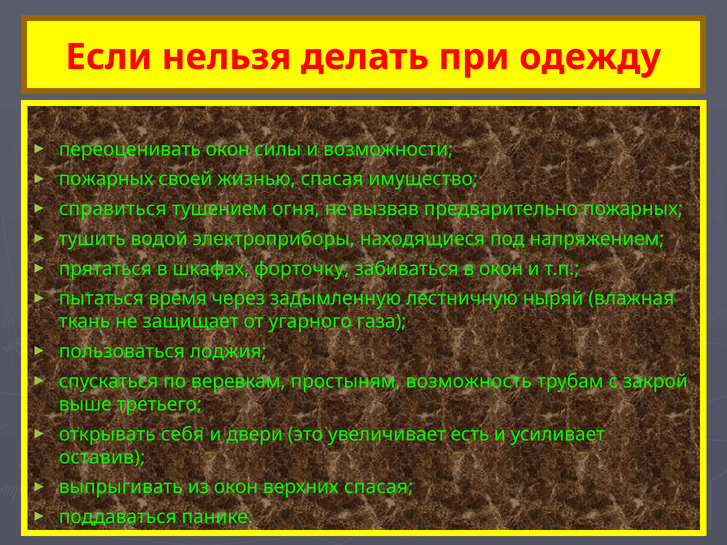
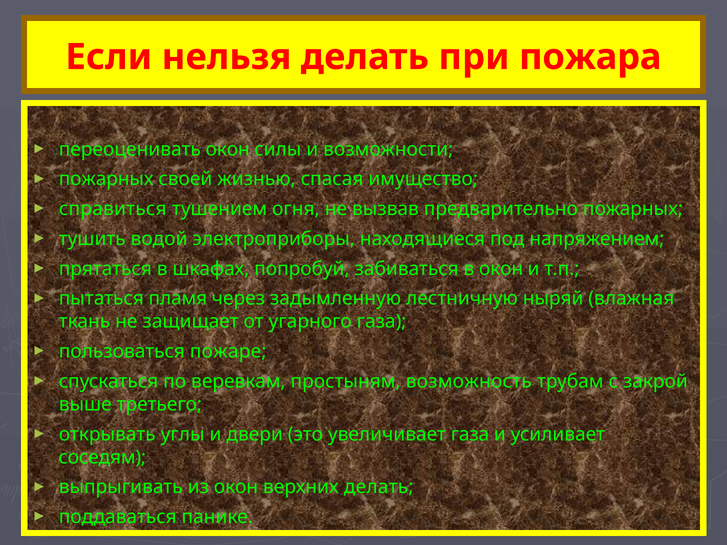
одежду: одежду -> пожара
форточку: форточку -> попробуй
время: время -> пламя
лоджия: лоджия -> пожаре
себя: себя -> углы
увеличивает есть: есть -> газа
оставив: оставив -> соседям
верхних спасая: спасая -> делать
